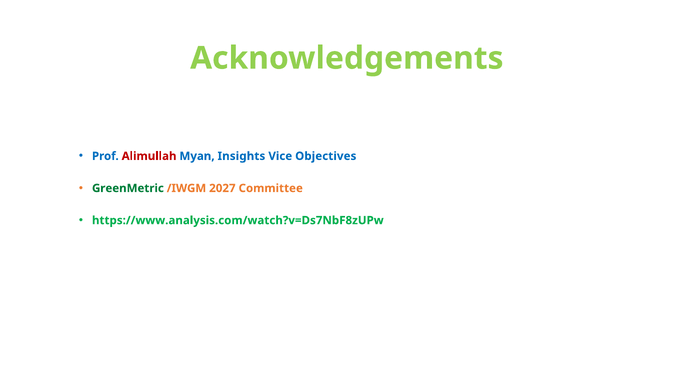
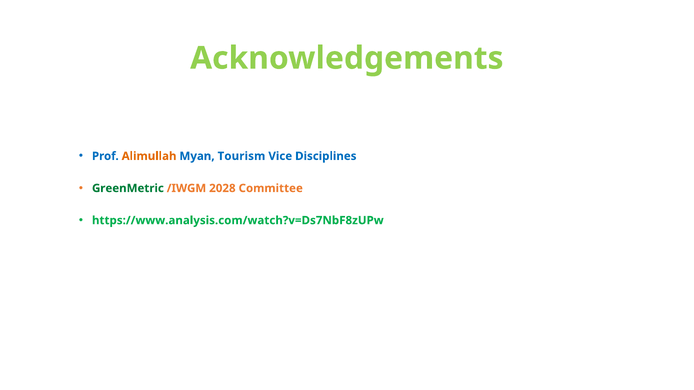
Alimullah colour: red -> orange
Insights: Insights -> Tourism
Objectives: Objectives -> Disciplines
2027: 2027 -> 2028
